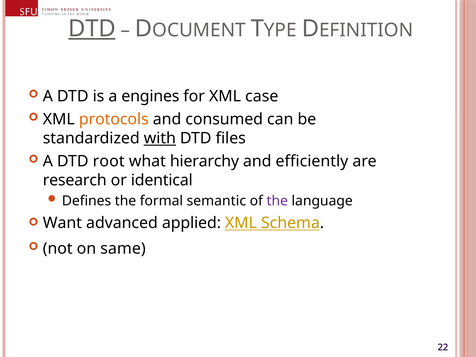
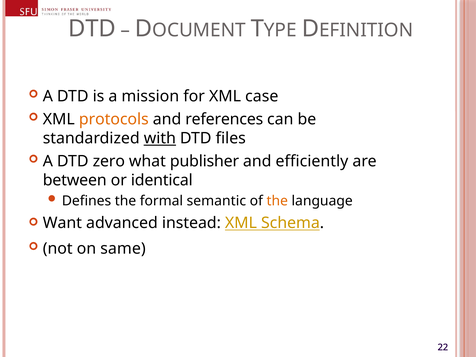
DTD at (92, 29) underline: present -> none
engines: engines -> mission
consumed: consumed -> references
root: root -> zero
hierarchy: hierarchy -> publisher
research: research -> between
the at (277, 201) colour: purple -> orange
applied: applied -> instead
